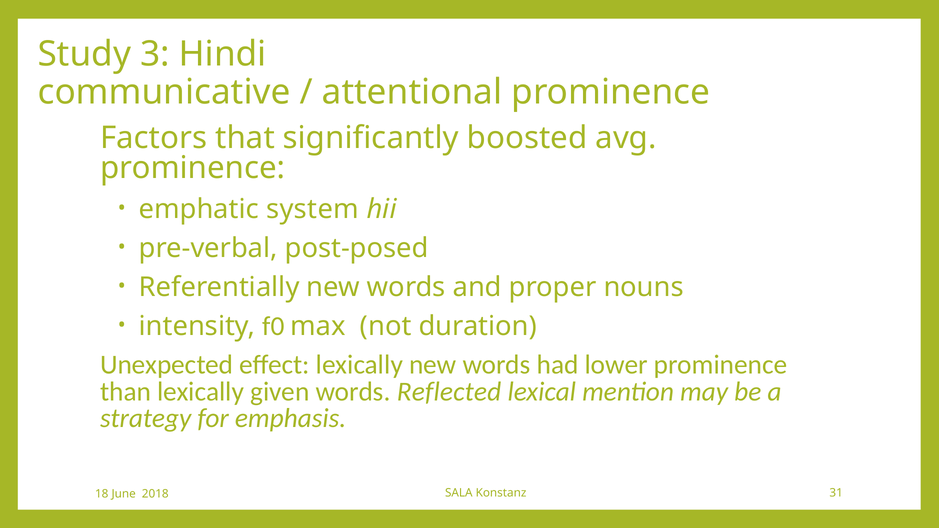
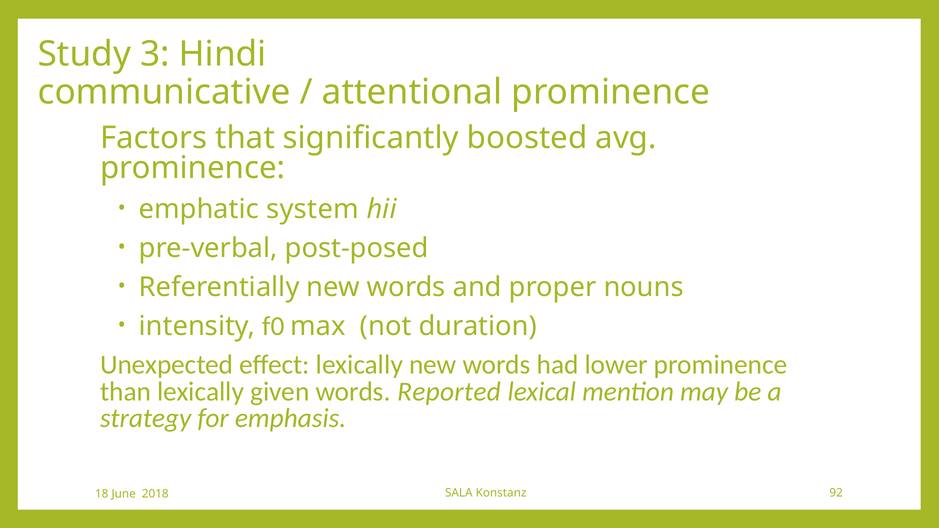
Reflected: Reflected -> Reported
31: 31 -> 92
